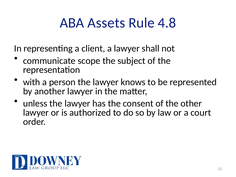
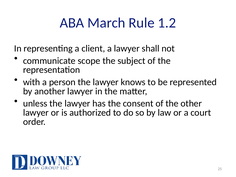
Assets: Assets -> March
4.8: 4.8 -> 1.2
